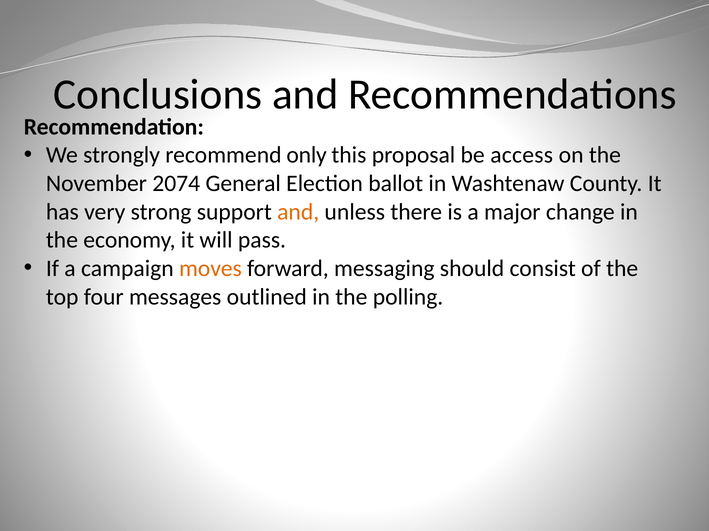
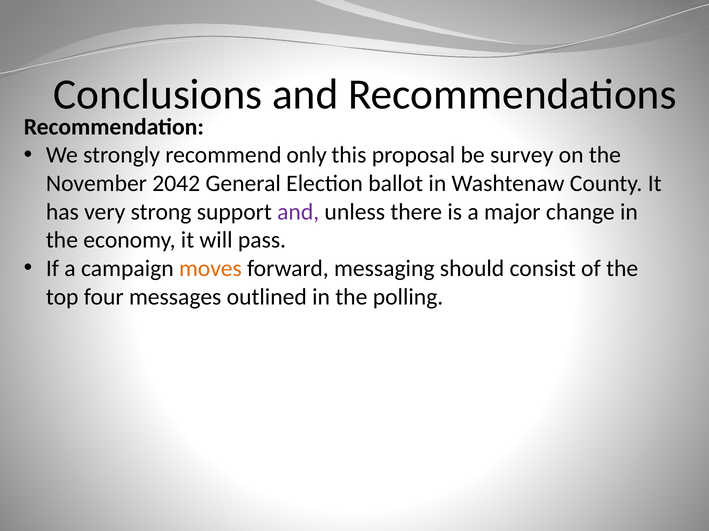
access: access -> survey
2074: 2074 -> 2042
and at (298, 212) colour: orange -> purple
